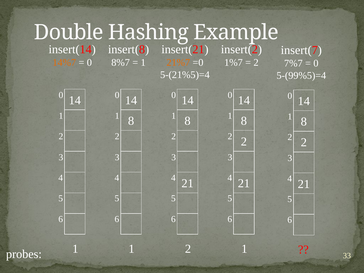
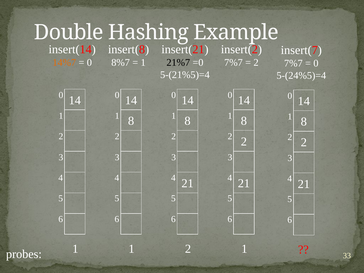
21%7 colour: orange -> black
1%7 at (233, 63): 1%7 -> 7%7
5-(99%5)=4: 5-(99%5)=4 -> 5-(24%5)=4
